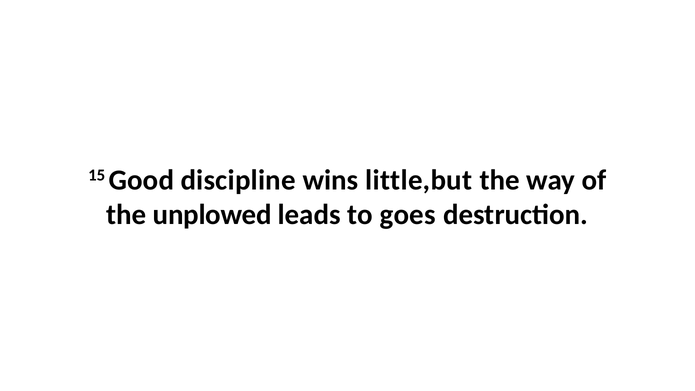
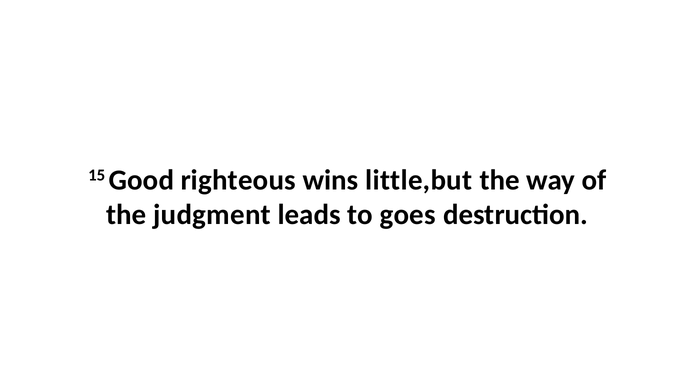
discipline: discipline -> righteous
unplowed: unplowed -> judgment
